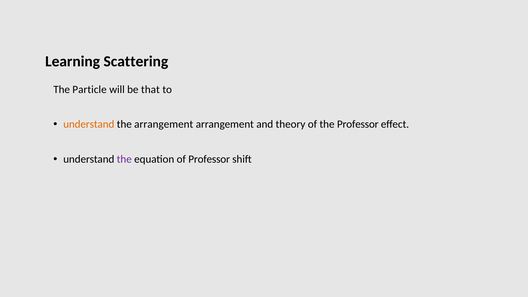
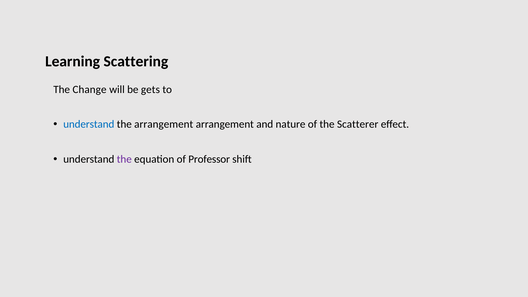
Particle: Particle -> Change
that: that -> gets
understand at (89, 124) colour: orange -> blue
theory: theory -> nature
the Professor: Professor -> Scatterer
